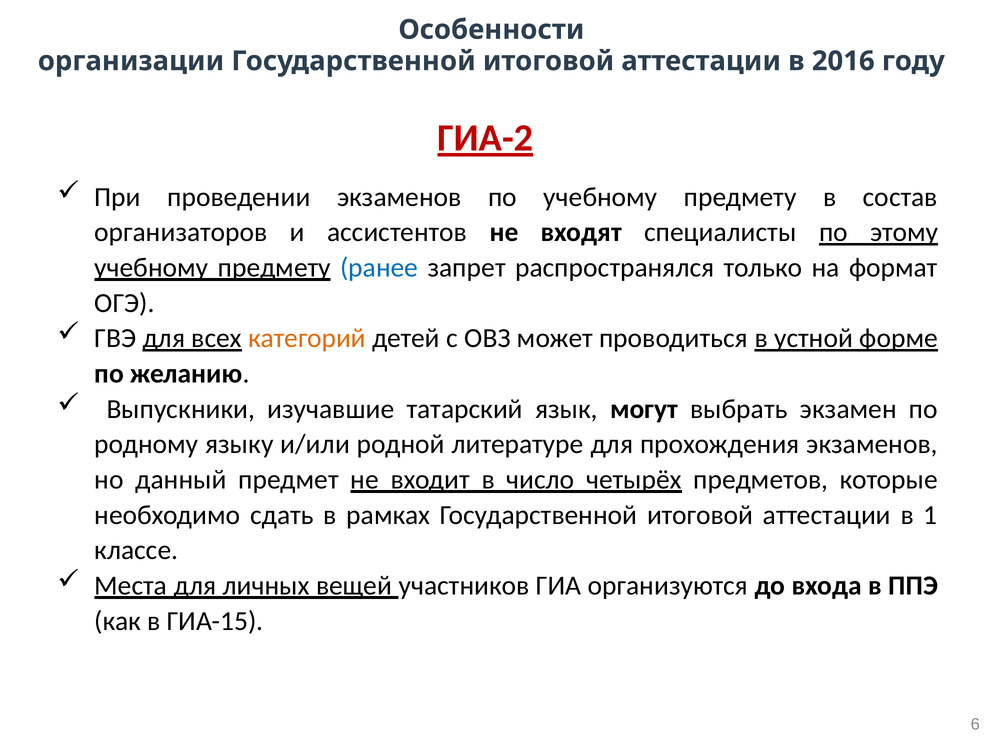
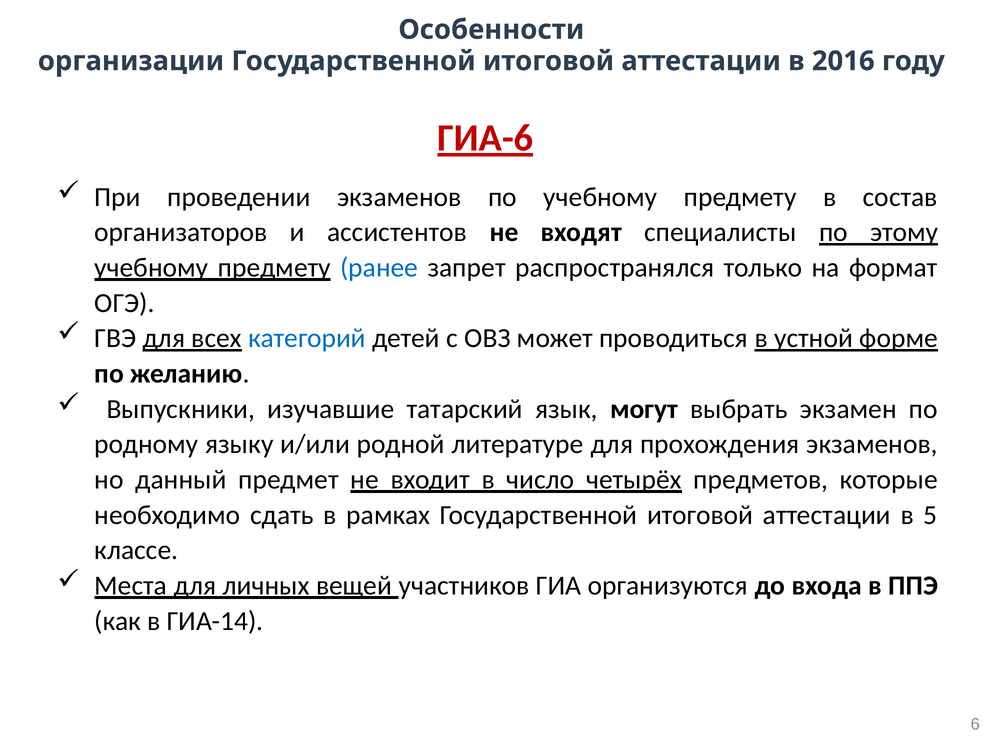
ГИА-2: ГИА-2 -> ГИА-6
категорий colour: orange -> blue
1: 1 -> 5
ГИА-15: ГИА-15 -> ГИА-14
